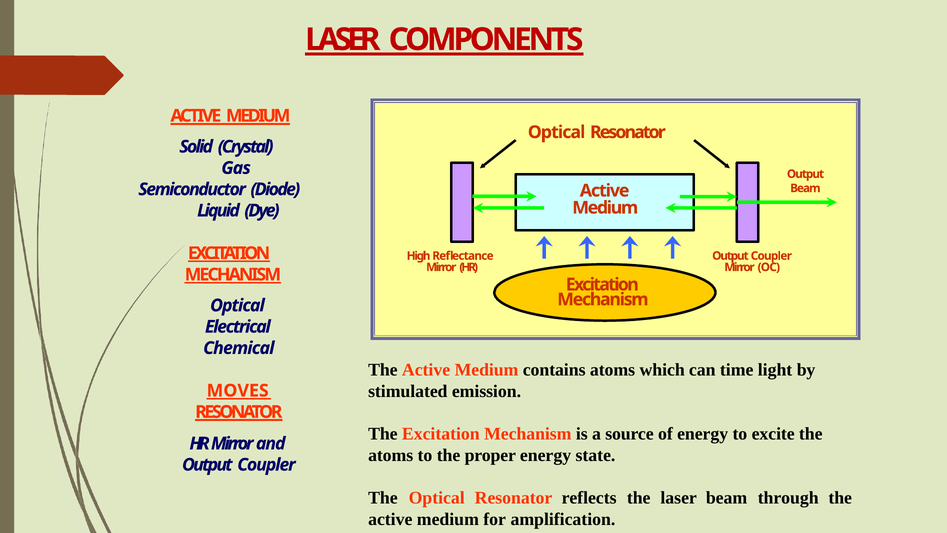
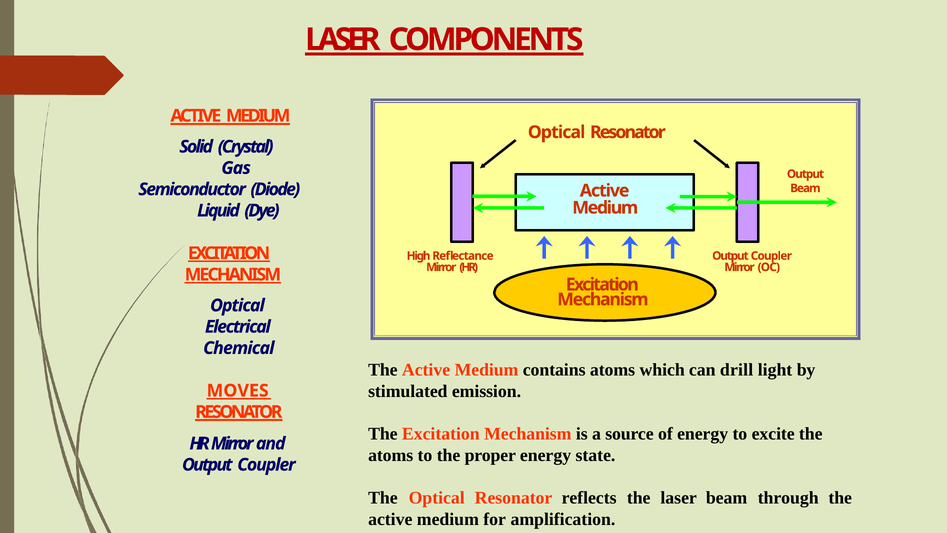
time: time -> drill
